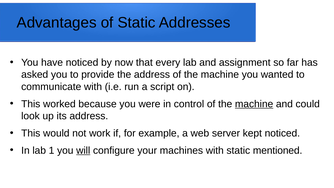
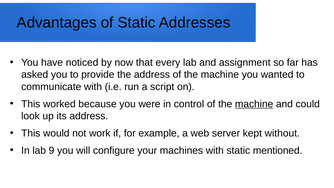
kept noticed: noticed -> without
1: 1 -> 9
will underline: present -> none
